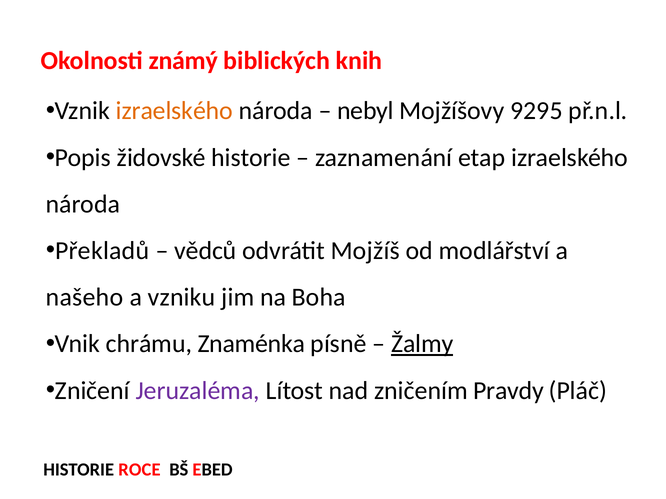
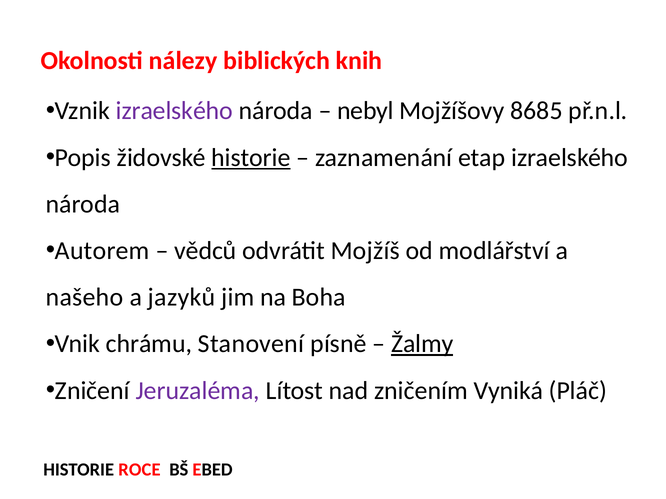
známý: známý -> nálezy
izraelského at (174, 111) colour: orange -> purple
9295: 9295 -> 8685
historie at (251, 158) underline: none -> present
Překladů: Překladů -> Autorem
vzniku: vzniku -> jazyků
Znaménka: Znaménka -> Stanovení
Pravdy: Pravdy -> Vyniká
